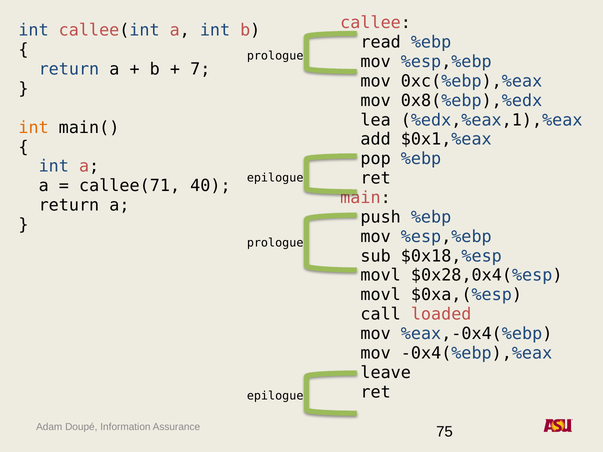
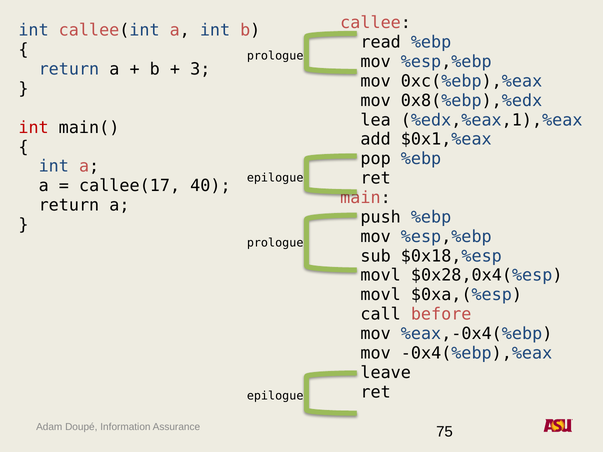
7: 7 -> 3
int at (34, 128) colour: orange -> red
callee(71: callee(71 -> callee(17
loaded: loaded -> before
